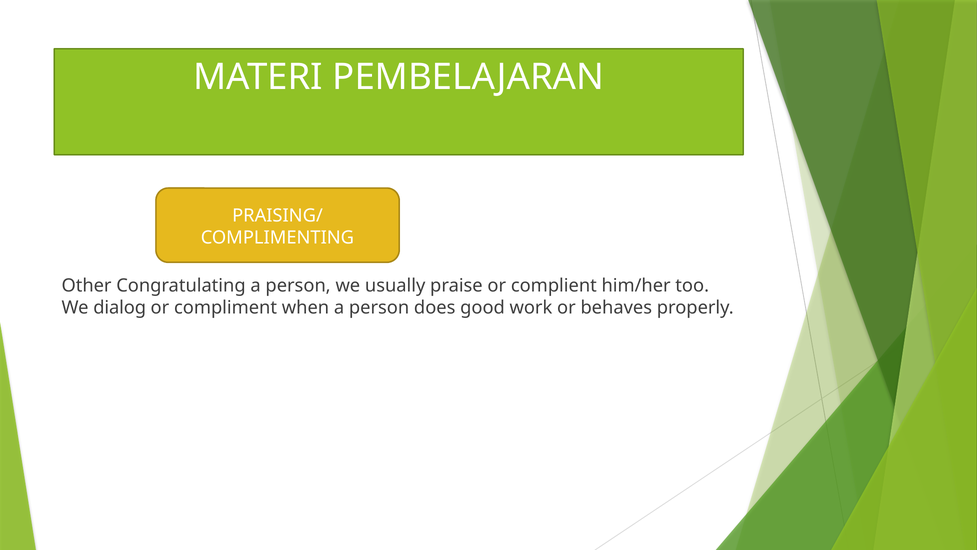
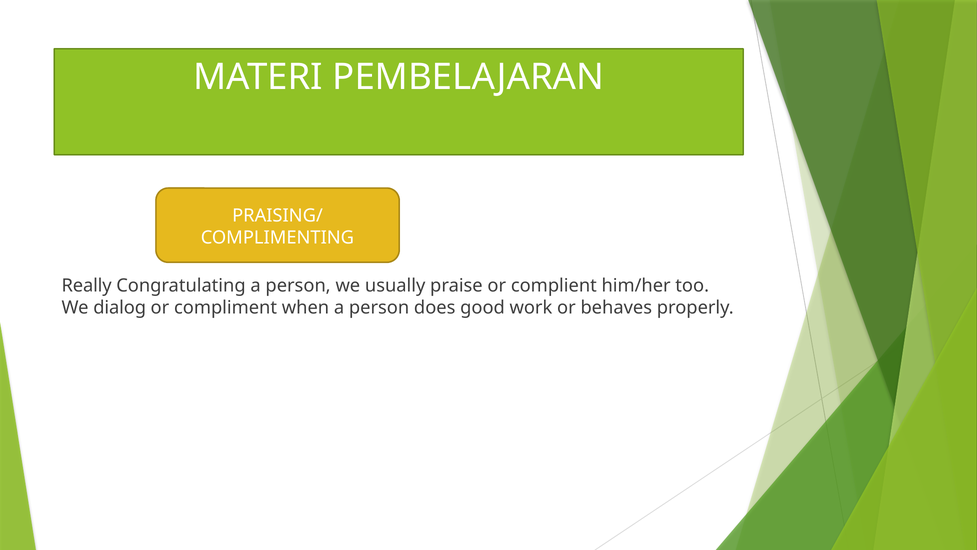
Other: Other -> Really
